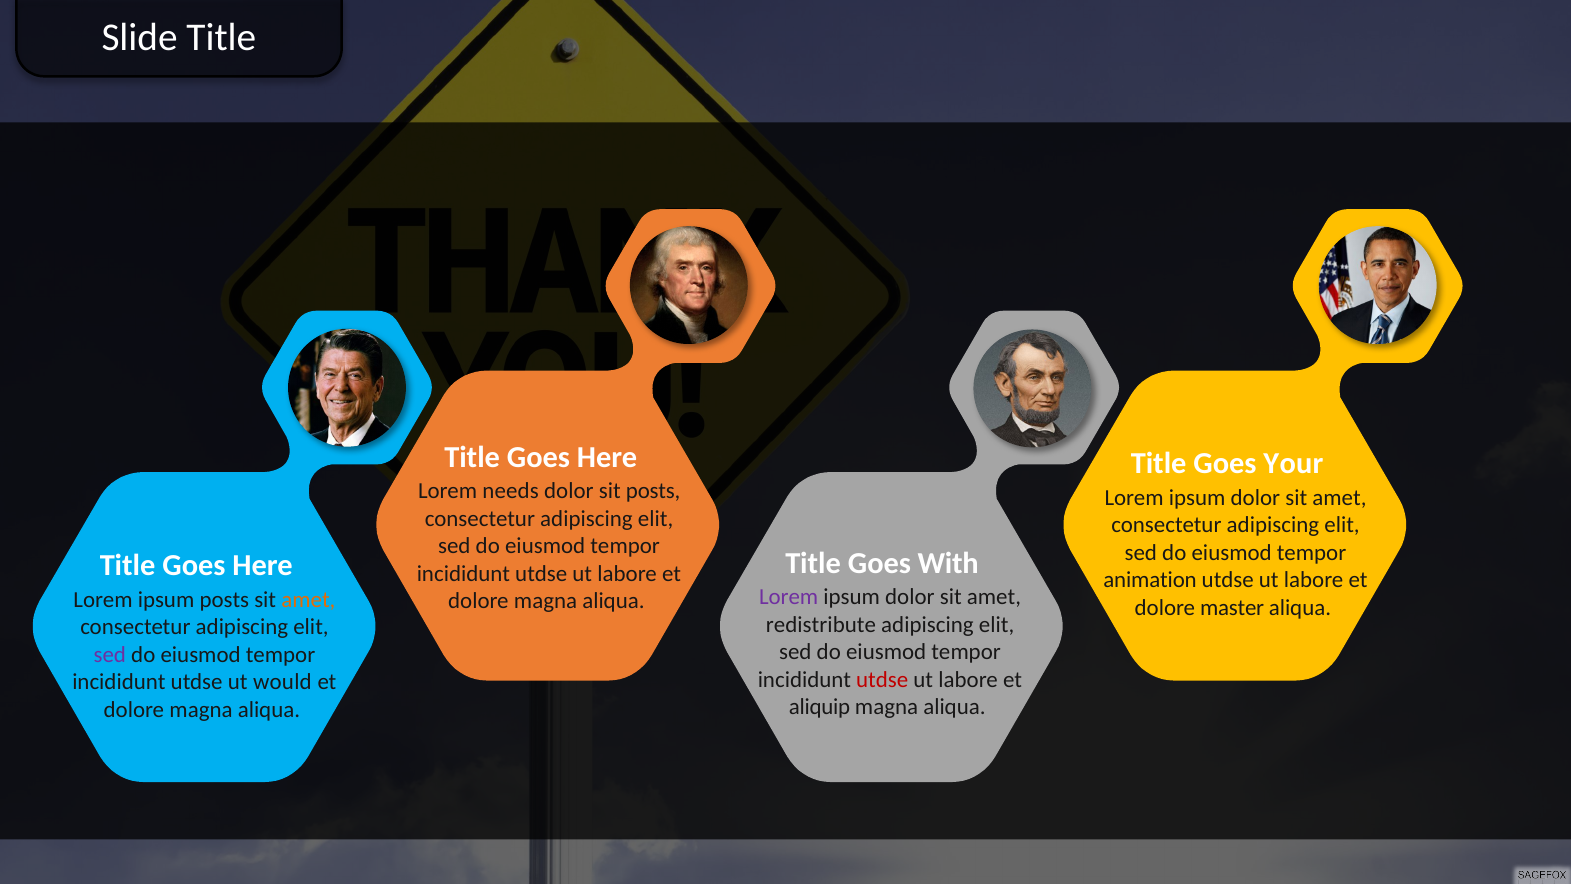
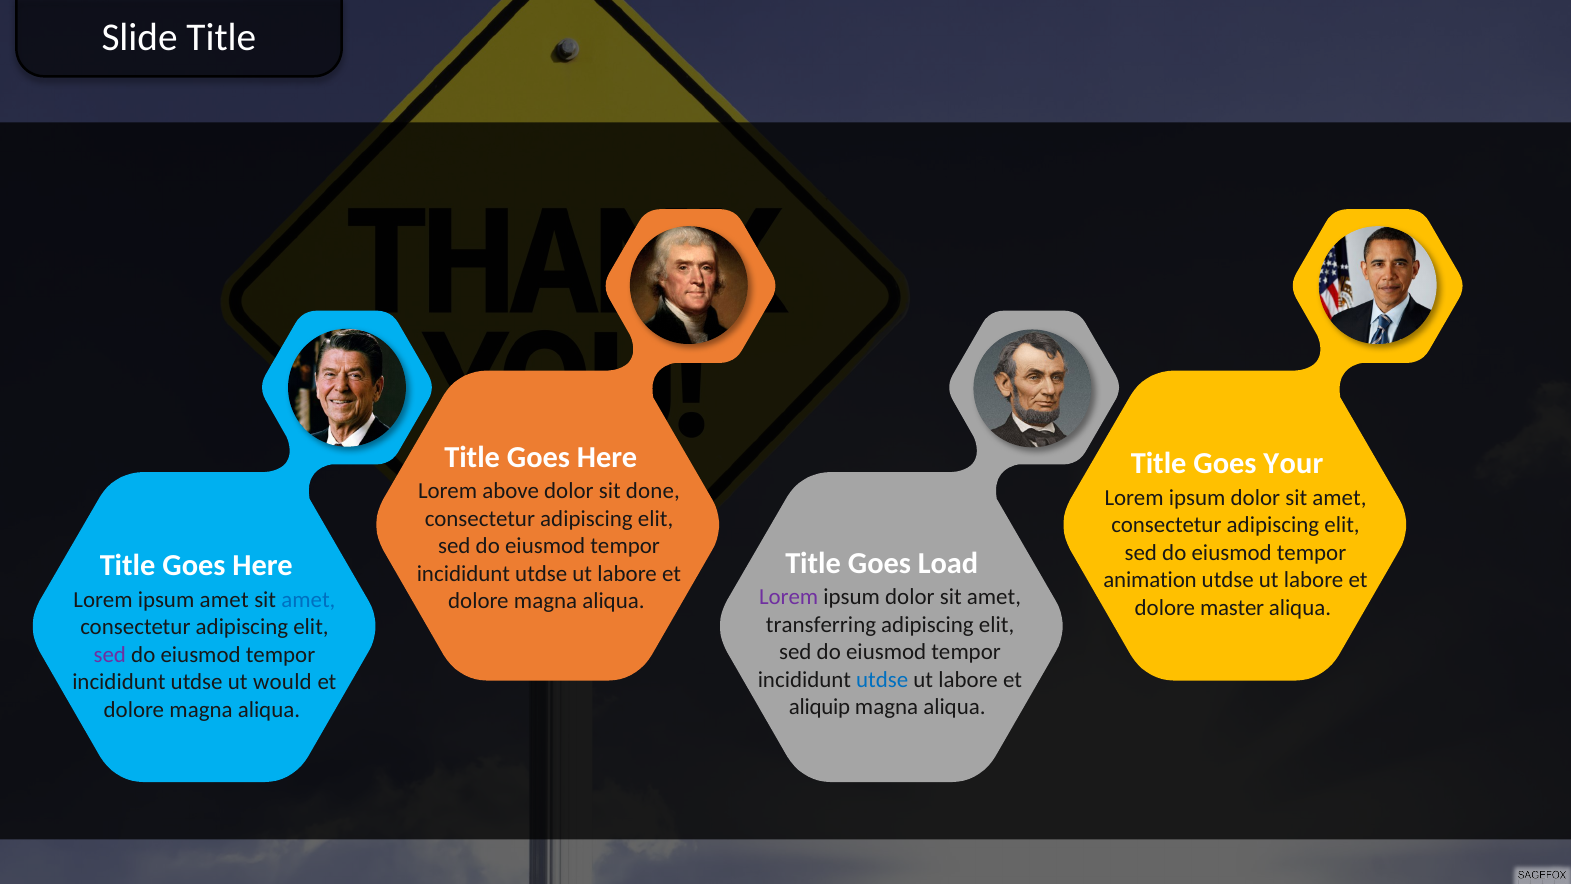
needs: needs -> above
sit posts: posts -> done
With: With -> Load
ipsum posts: posts -> amet
amet at (308, 600) colour: orange -> blue
redistribute: redistribute -> transferring
utdse at (882, 680) colour: red -> blue
